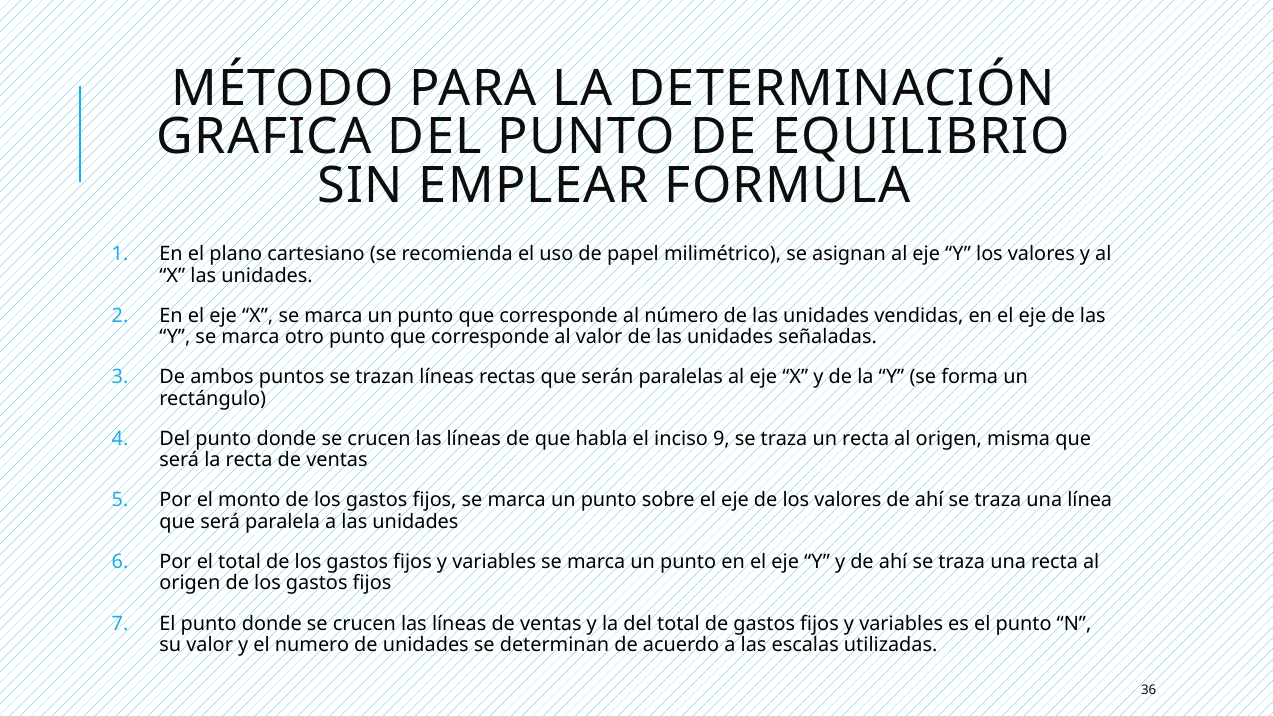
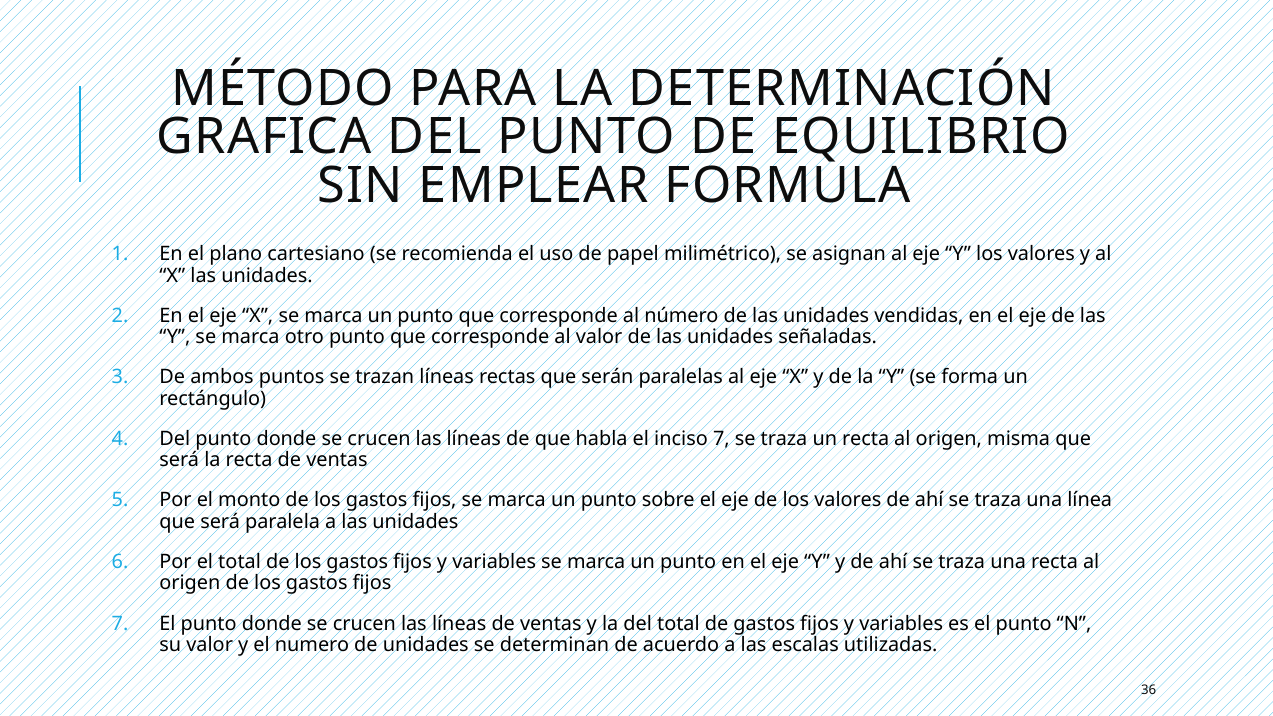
inciso 9: 9 -> 7
